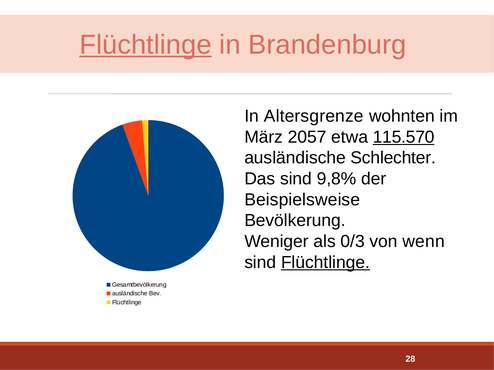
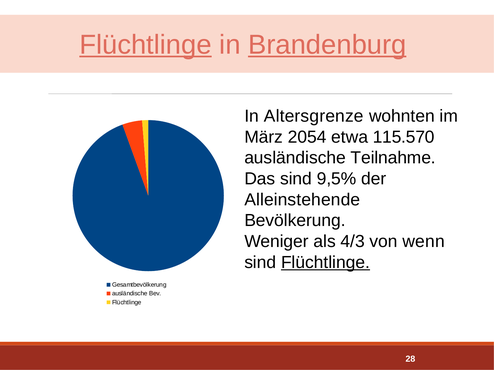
Brandenburg underline: none -> present
2057: 2057 -> 2054
115.570 underline: present -> none
Schlechter: Schlechter -> Teilnahme
9,8%: 9,8% -> 9,5%
Beispielsweise: Beispielsweise -> Alleinstehende
0/3: 0/3 -> 4/3
